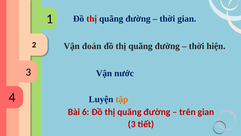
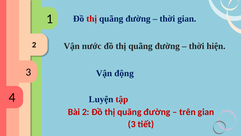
Vận đoán: đoán -> nước
Vận nước: nước -> động
tập colour: orange -> red
Bài 6: 6 -> 2
